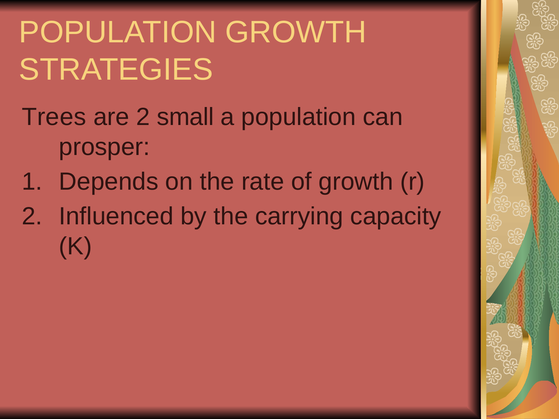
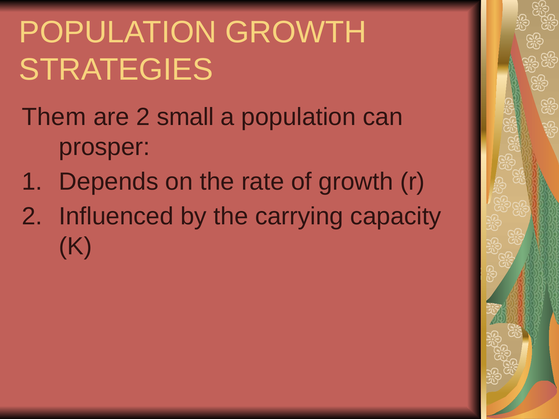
Trees: Trees -> Them
